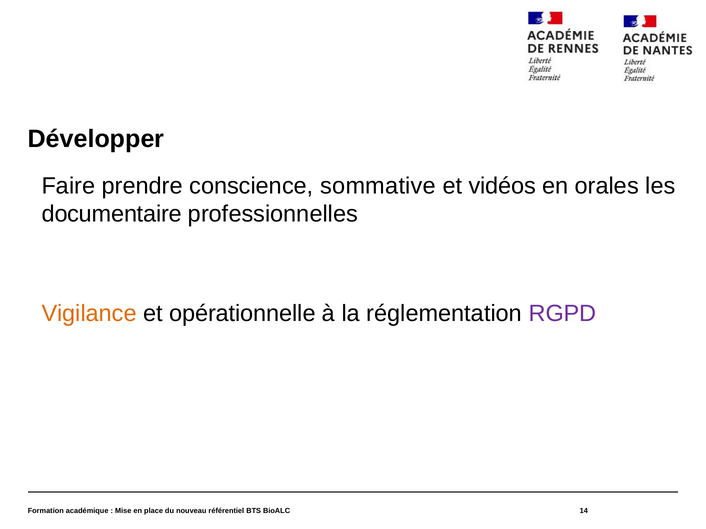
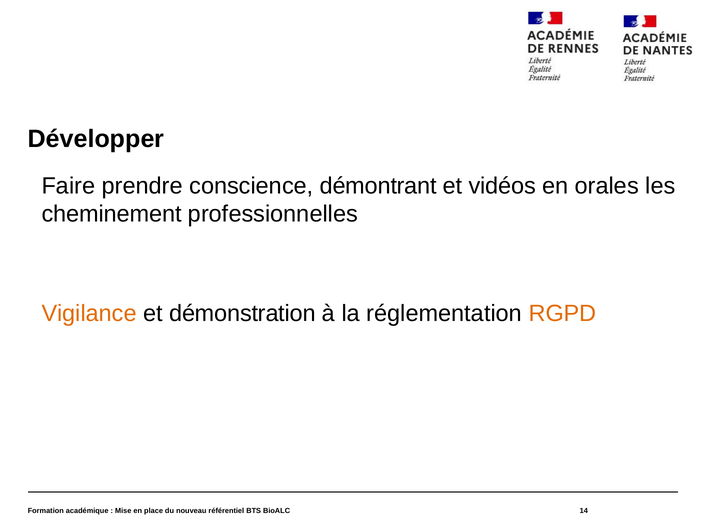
sommative: sommative -> démontrant
documentaire: documentaire -> cheminement
opérationnelle: opérationnelle -> démonstration
RGPD colour: purple -> orange
